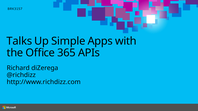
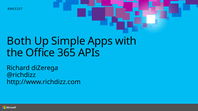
Talks: Talks -> Both
